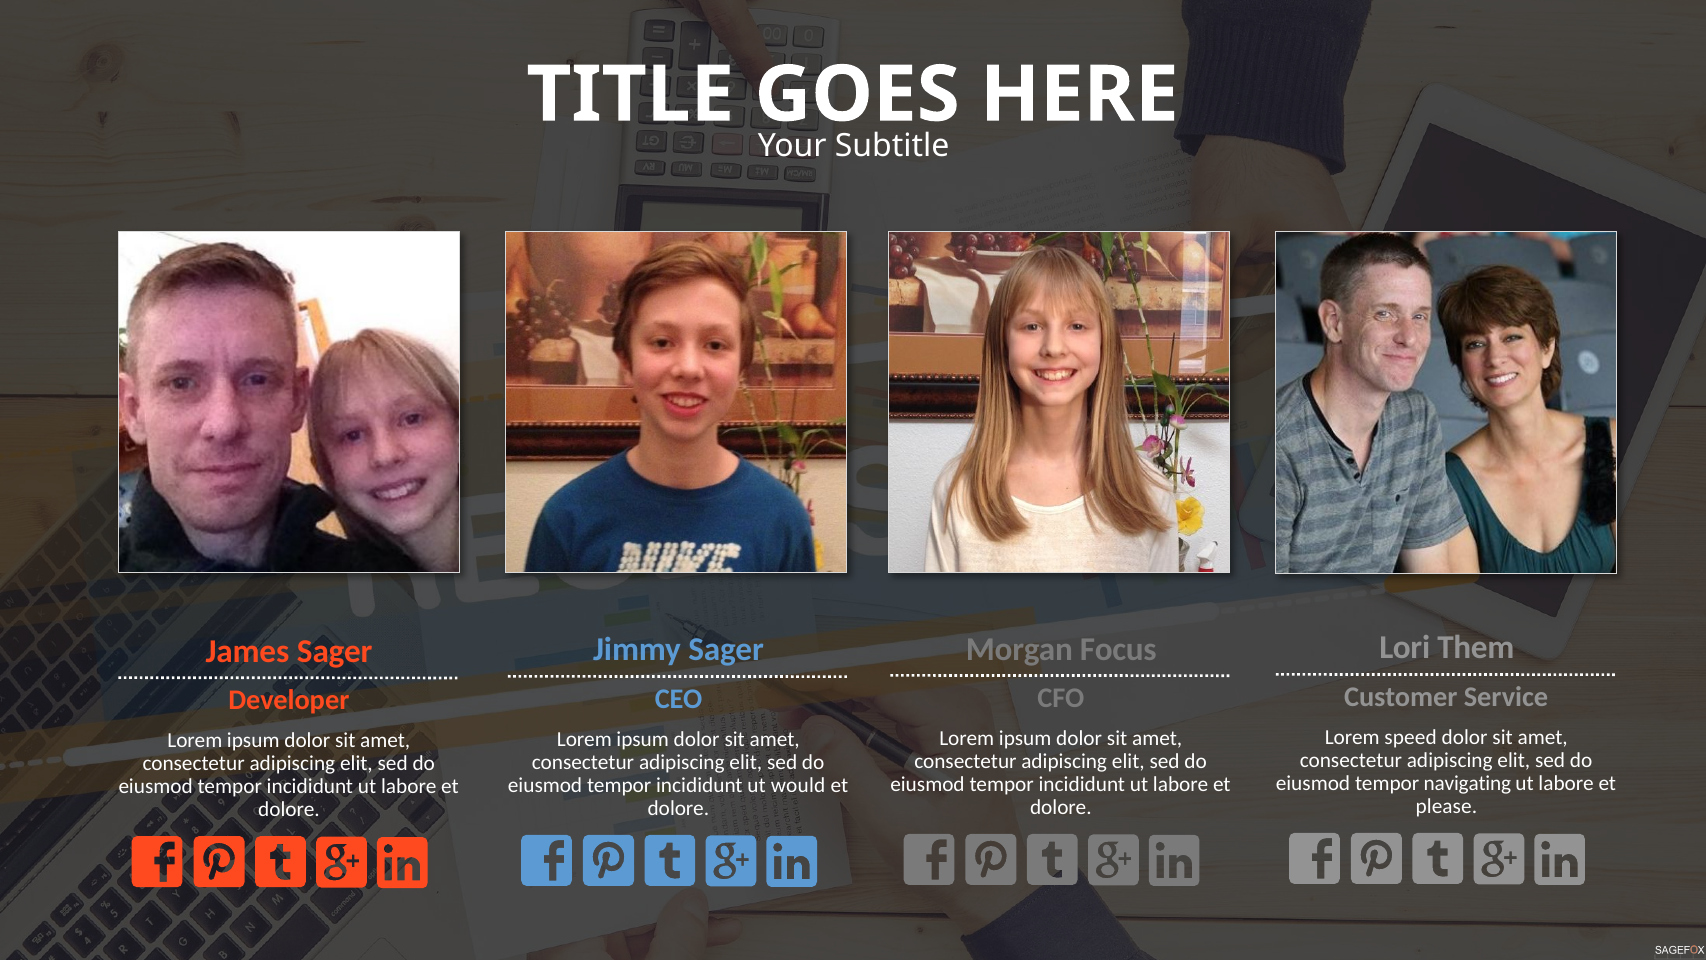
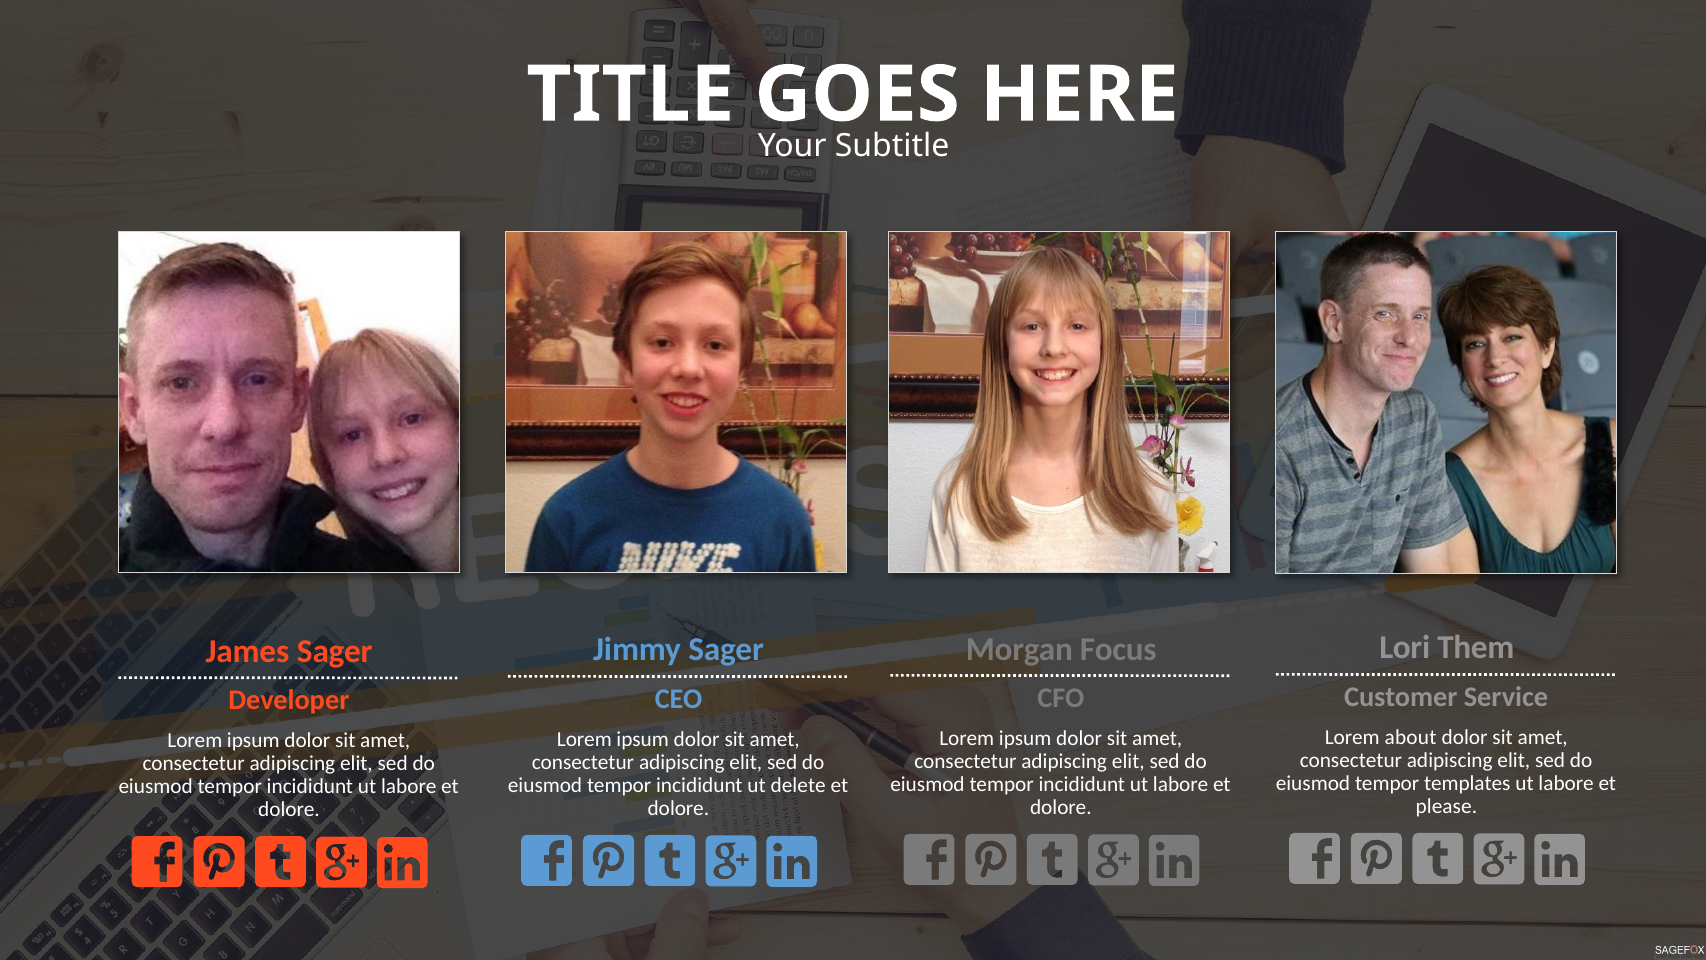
speed: speed -> about
navigating: navigating -> templates
would: would -> delete
